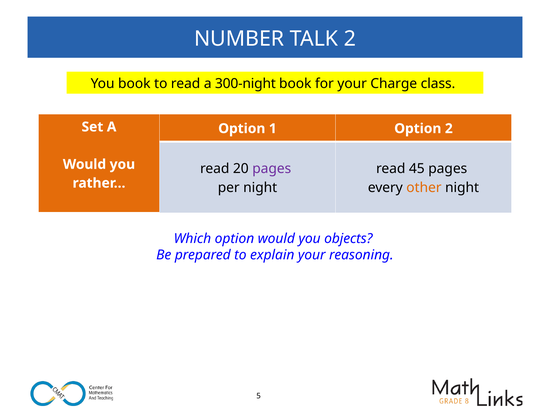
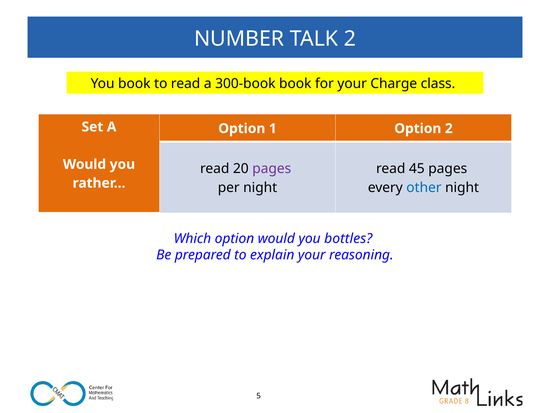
300-night: 300-night -> 300-book
other colour: orange -> blue
objects: objects -> bottles
